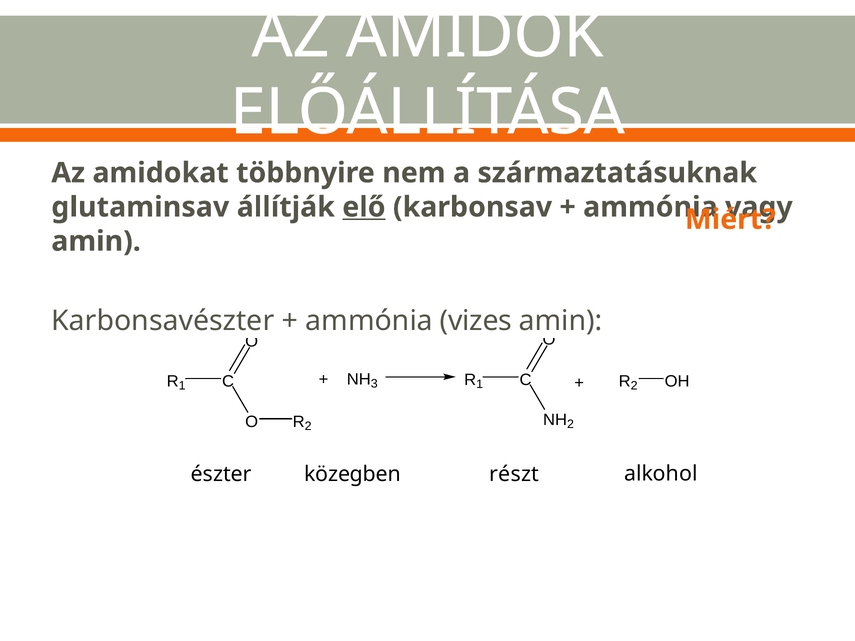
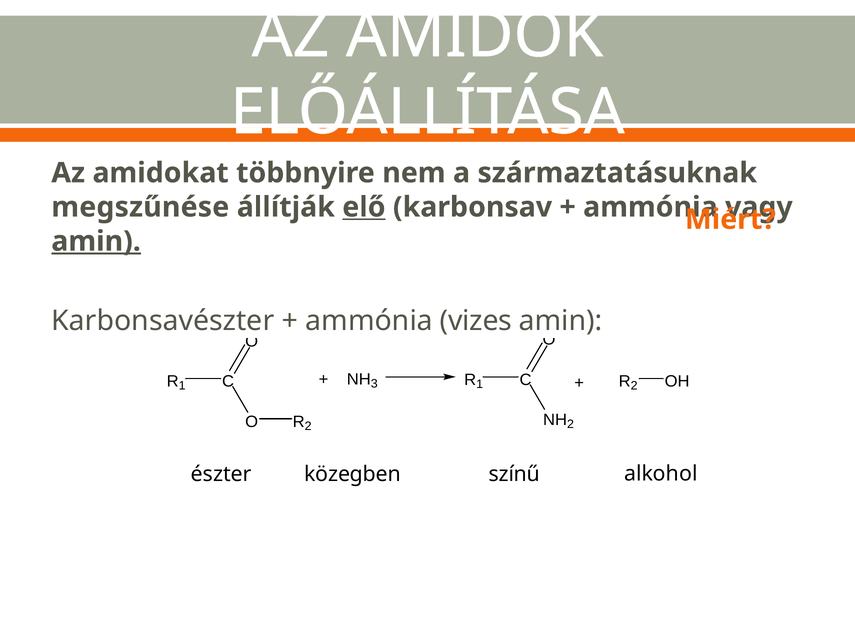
glutaminsav: glutaminsav -> megszűnése
amin at (96, 241) underline: none -> present
részt: részt -> színű
